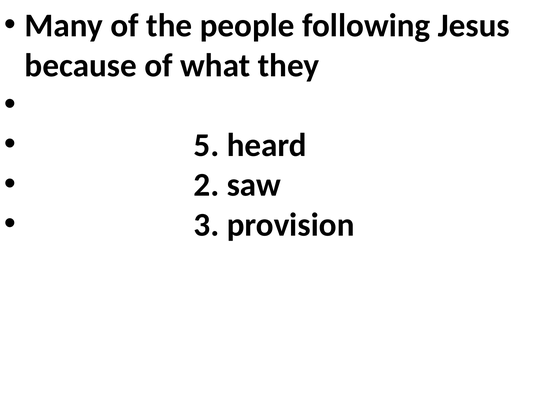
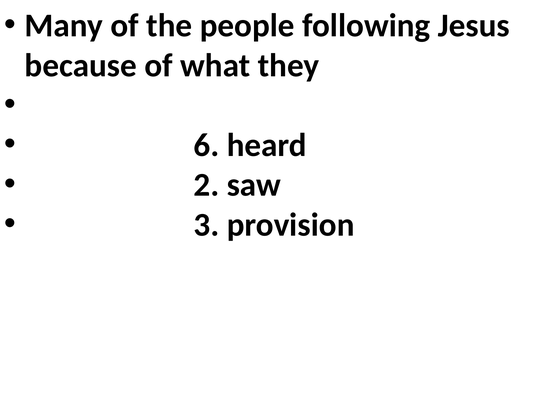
5: 5 -> 6
